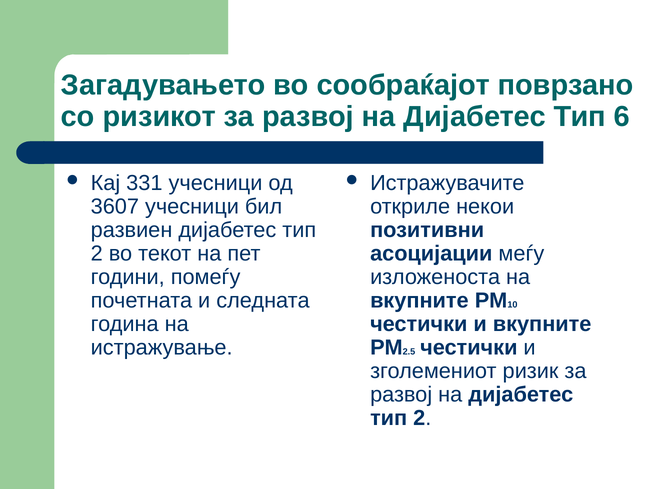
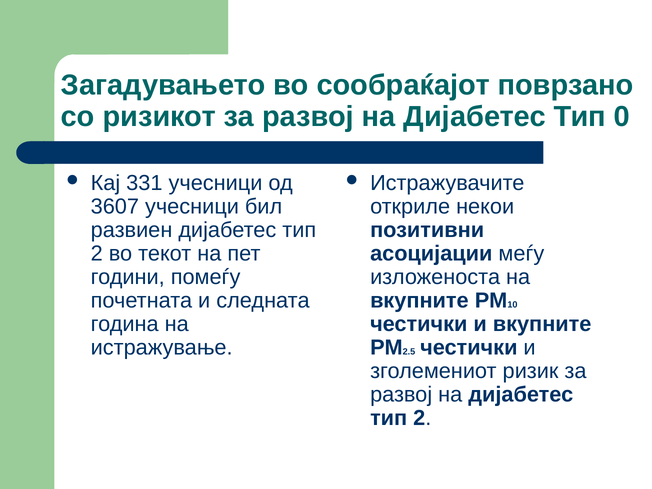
6: 6 -> 0
